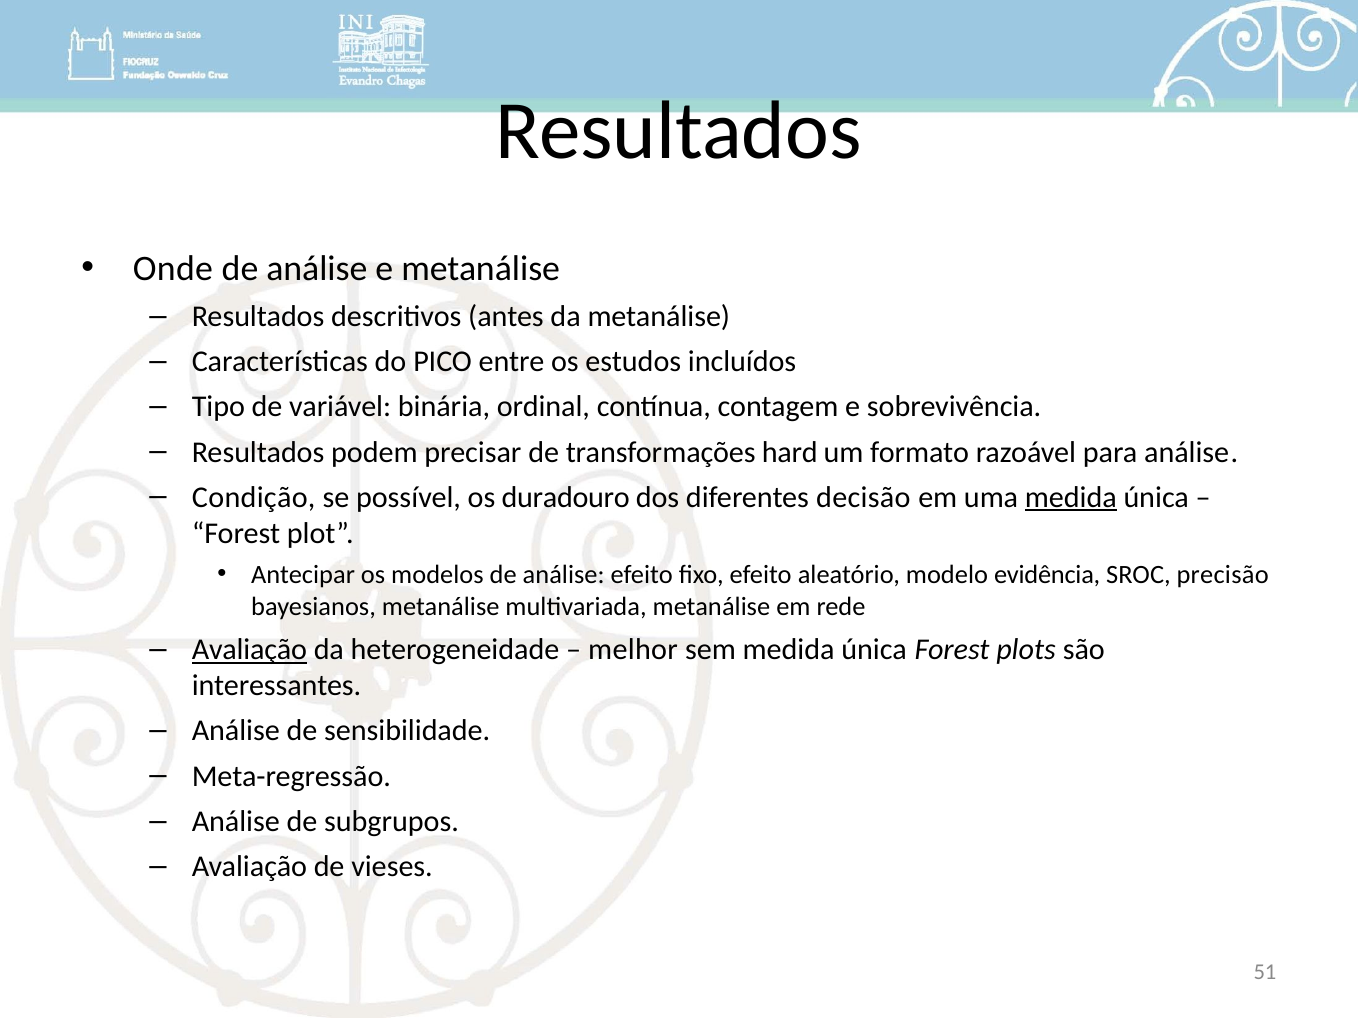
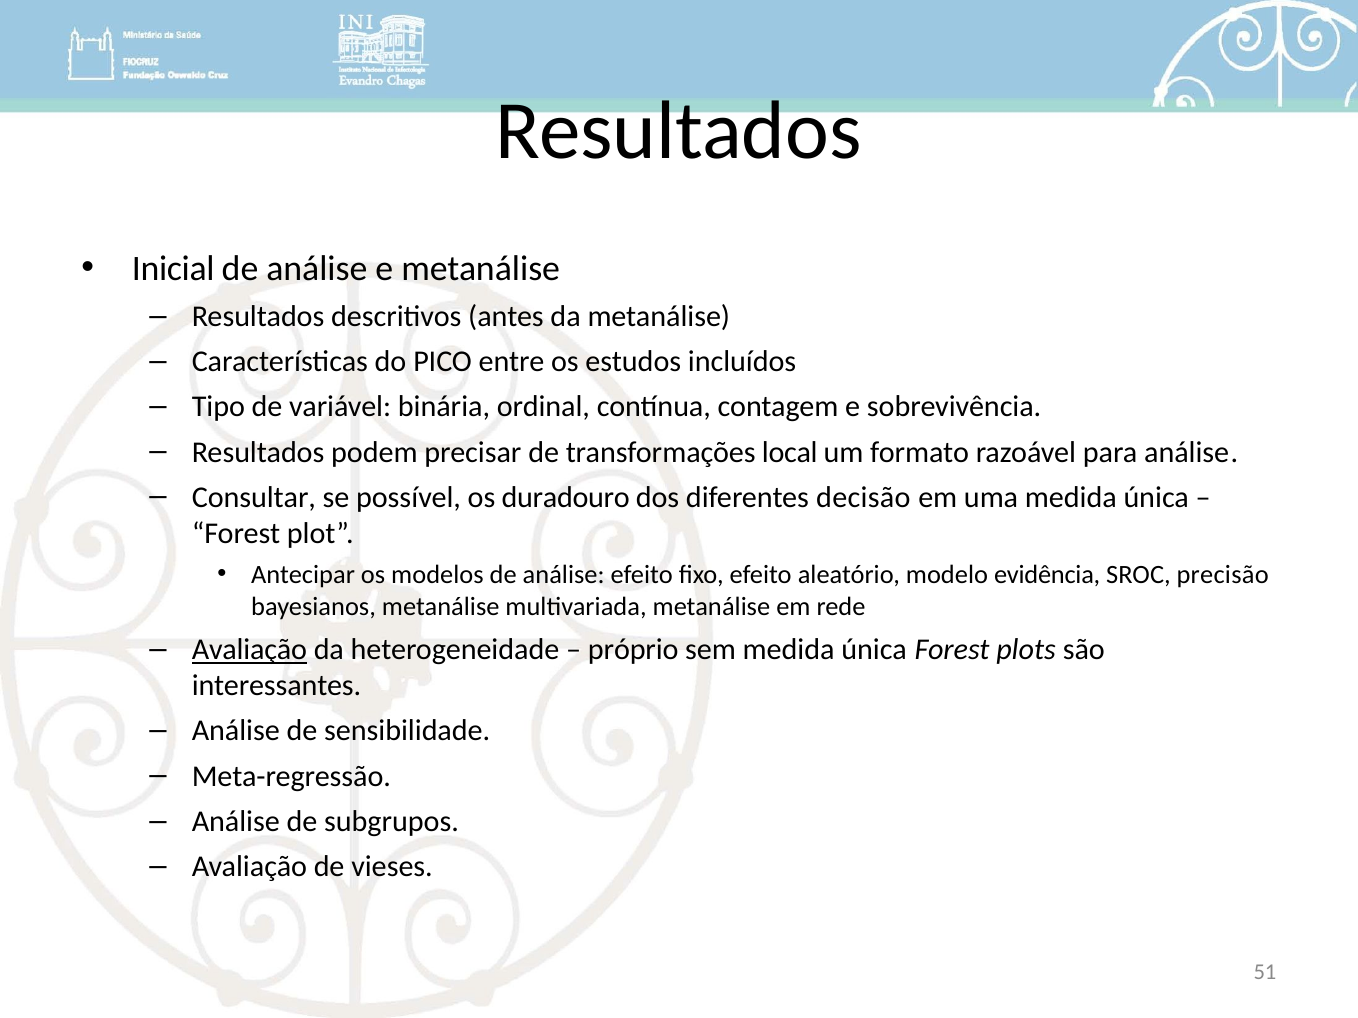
Onde: Onde -> Inicial
hard: hard -> local
Condição: Condição -> Consultar
medida at (1071, 498) underline: present -> none
melhor: melhor -> próprio
